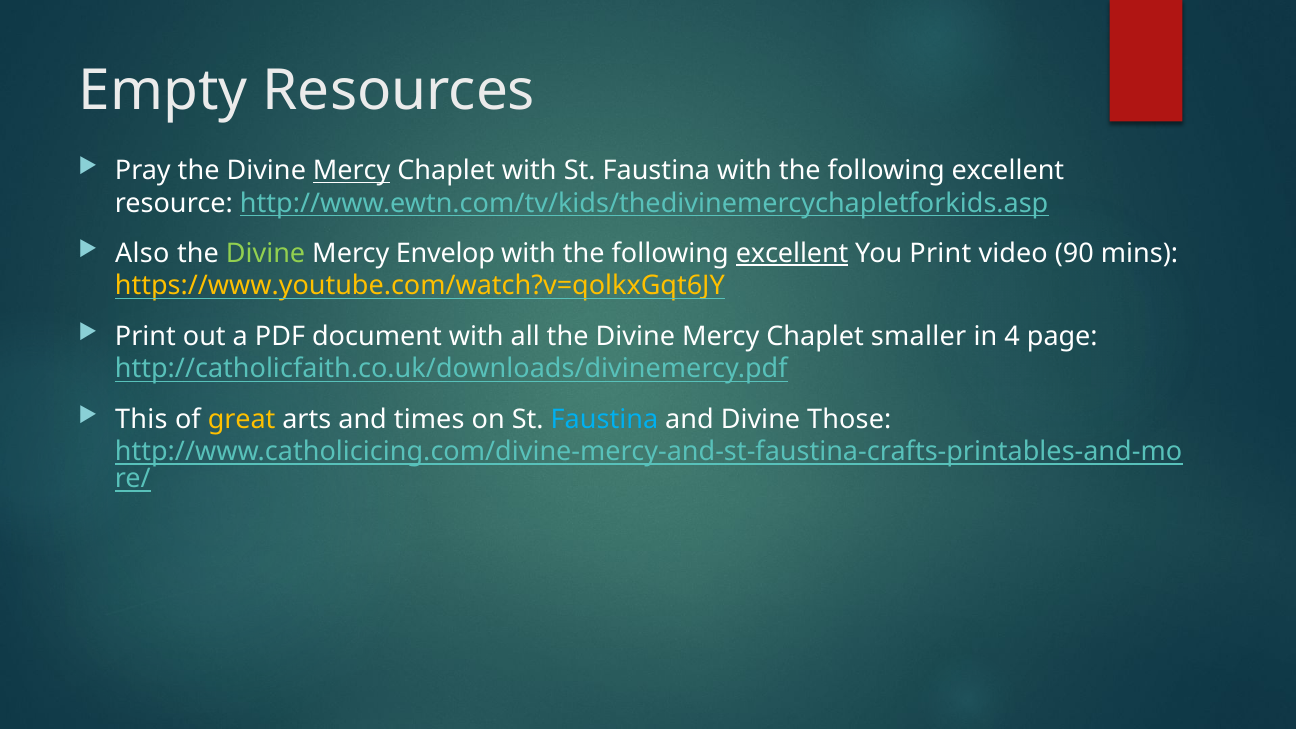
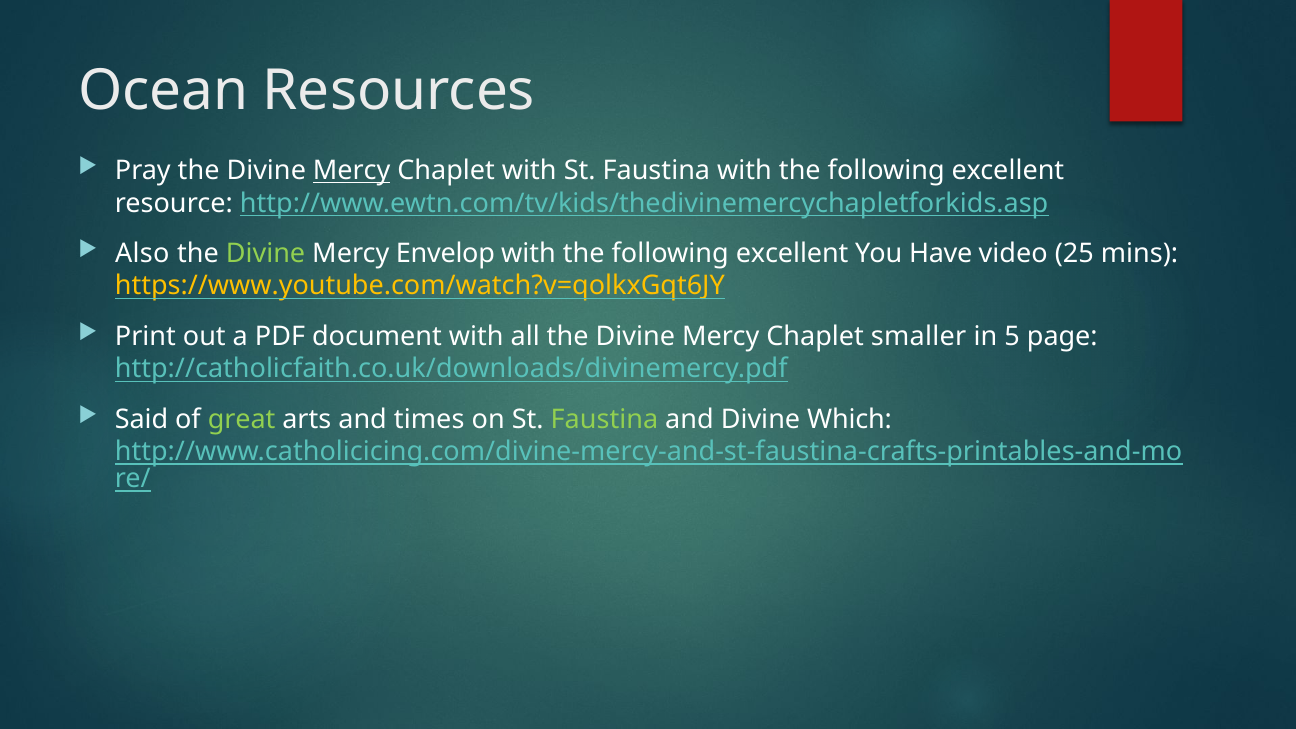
Empty: Empty -> Ocean
excellent at (792, 254) underline: present -> none
You Print: Print -> Have
90: 90 -> 25
4: 4 -> 5
This: This -> Said
great colour: yellow -> light green
Faustina at (604, 419) colour: light blue -> light green
Those: Those -> Which
